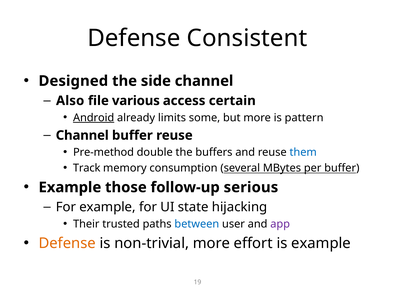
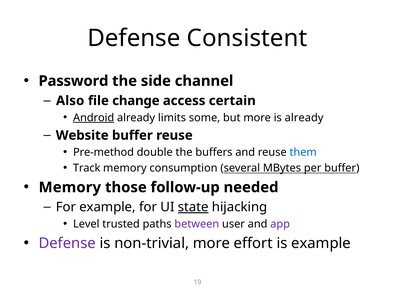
Designed: Designed -> Password
various: various -> change
is pattern: pattern -> already
Channel at (82, 135): Channel -> Website
Example at (70, 187): Example -> Memory
serious: serious -> needed
state underline: none -> present
Their: Their -> Level
between colour: blue -> purple
Defense at (67, 243) colour: orange -> purple
